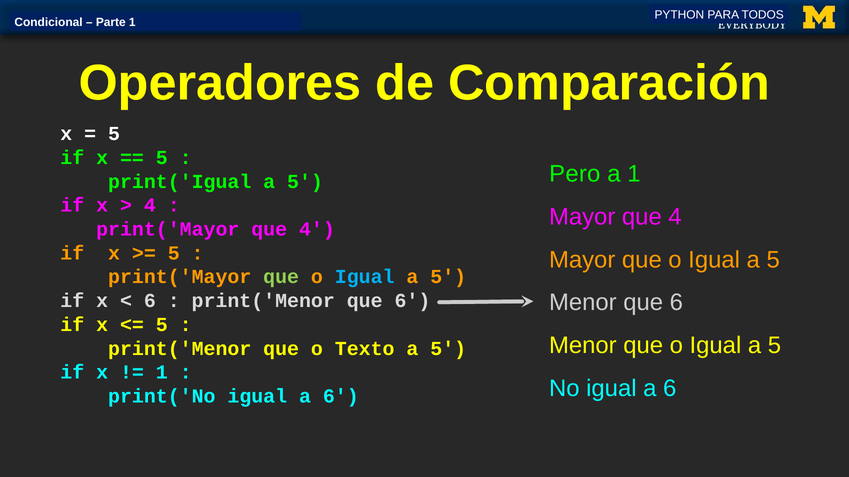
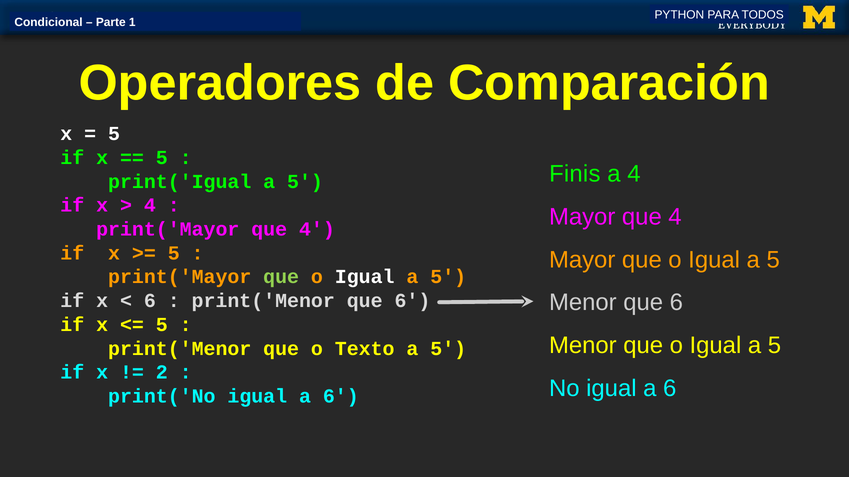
Pero: Pero -> Finis
a 1: 1 -> 4
Igual at (365, 277) colour: light blue -> white
1 at (162, 373): 1 -> 2
